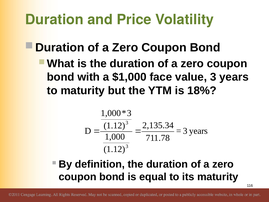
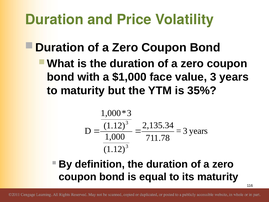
18%: 18% -> 35%
